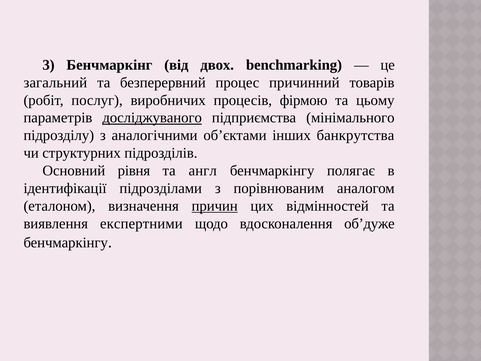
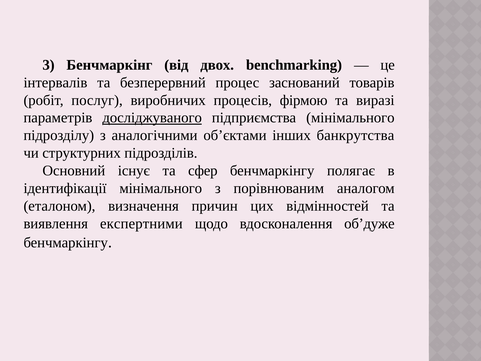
загальний: загальний -> інтервалів
причинний: причинний -> заснований
цьому: цьому -> виразі
рівня: рівня -> існує
англ: англ -> сфер
ідентифікації підрозділами: підрозділами -> мінімального
причин underline: present -> none
